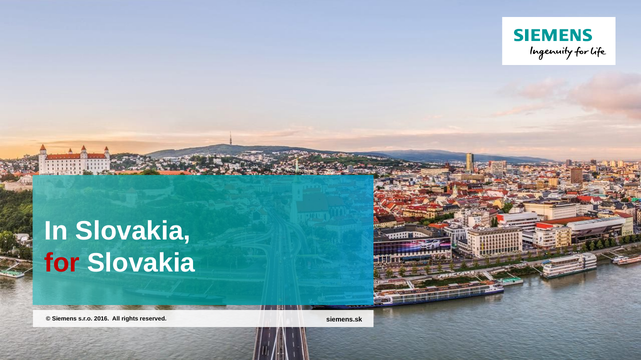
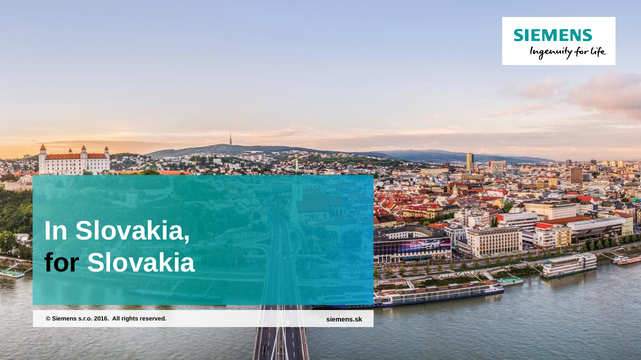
for colour: red -> black
